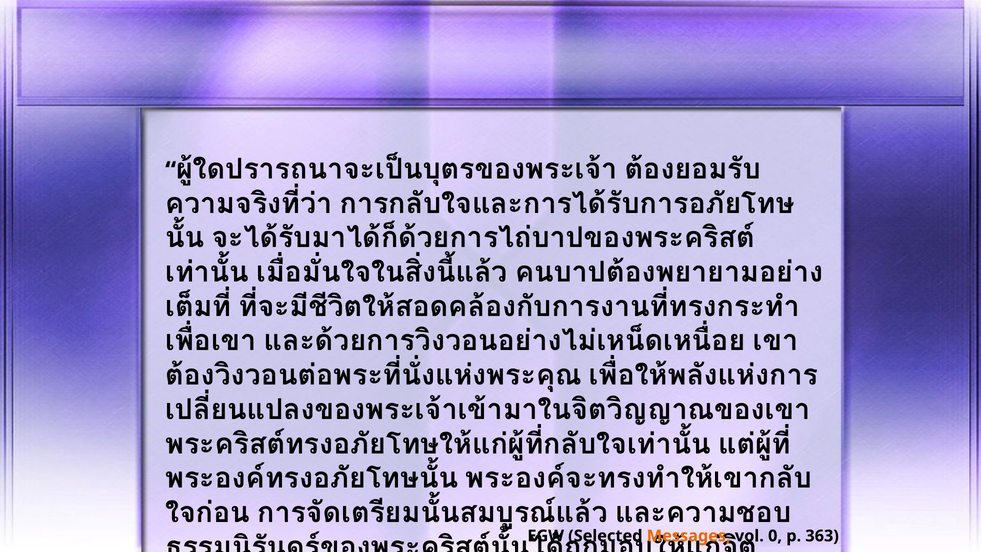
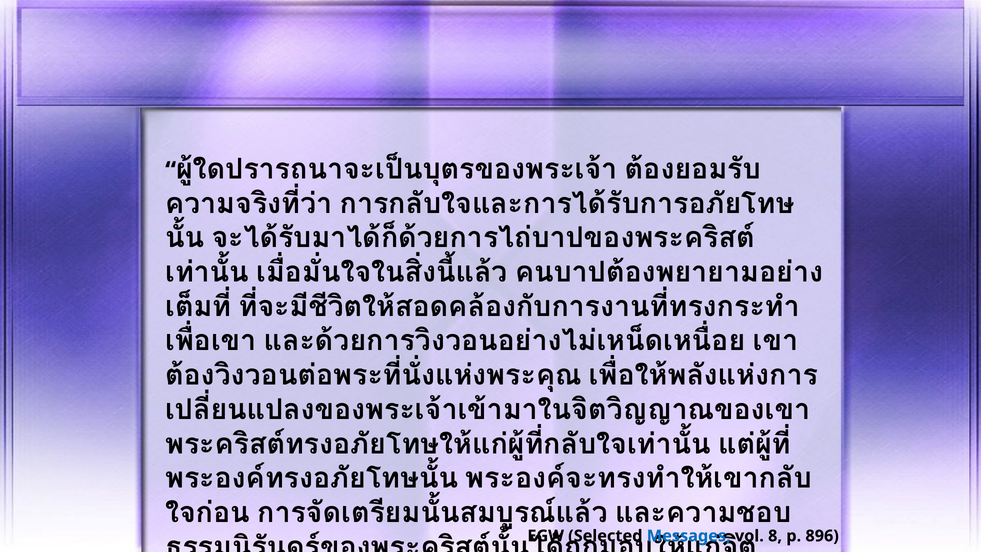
Messages colour: orange -> blue
0: 0 -> 8
363: 363 -> 896
